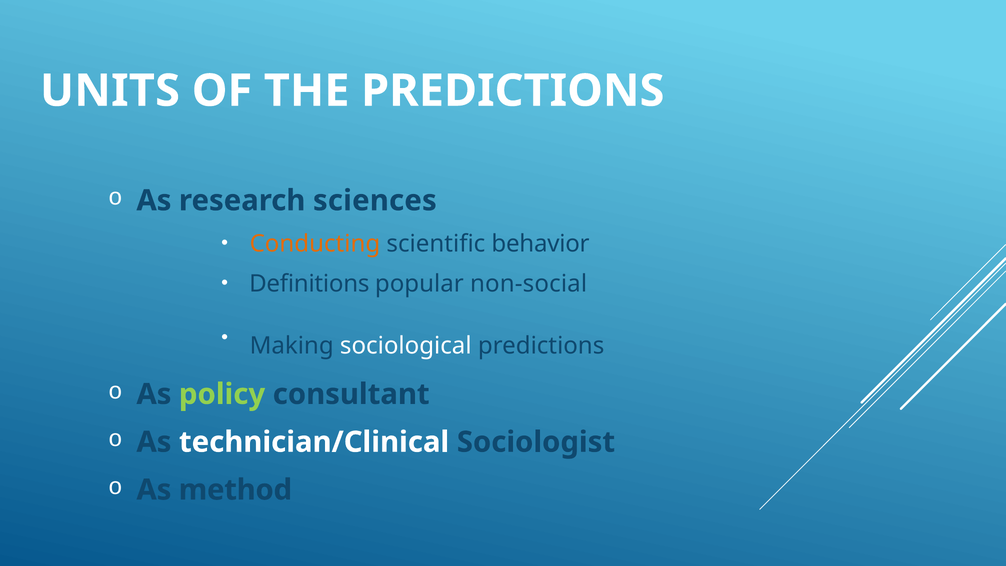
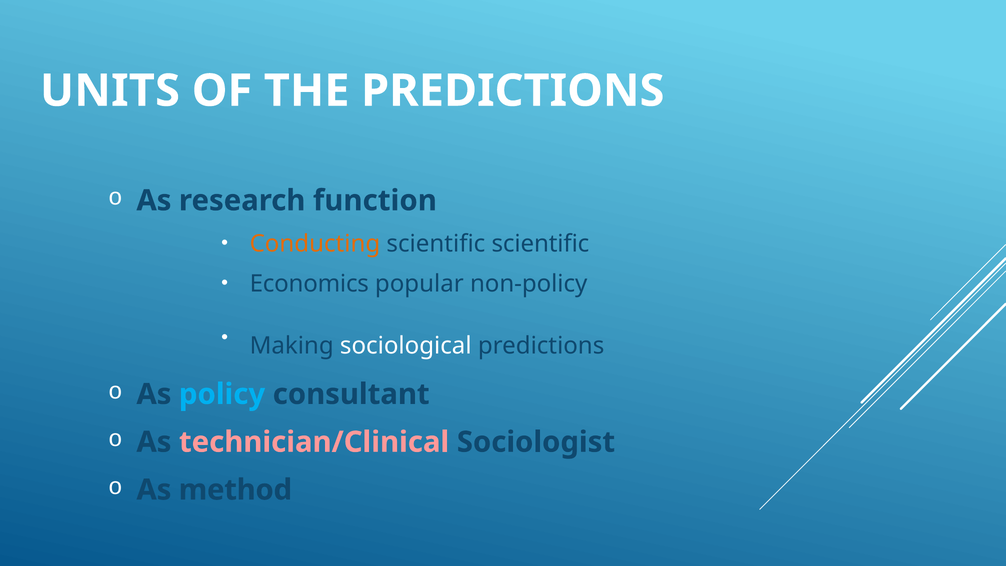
sciences: sciences -> function
scientific behavior: behavior -> scientific
Definitions: Definitions -> Economics
non-social: non-social -> non-policy
policy colour: light green -> light blue
technician/Clinical colour: white -> pink
